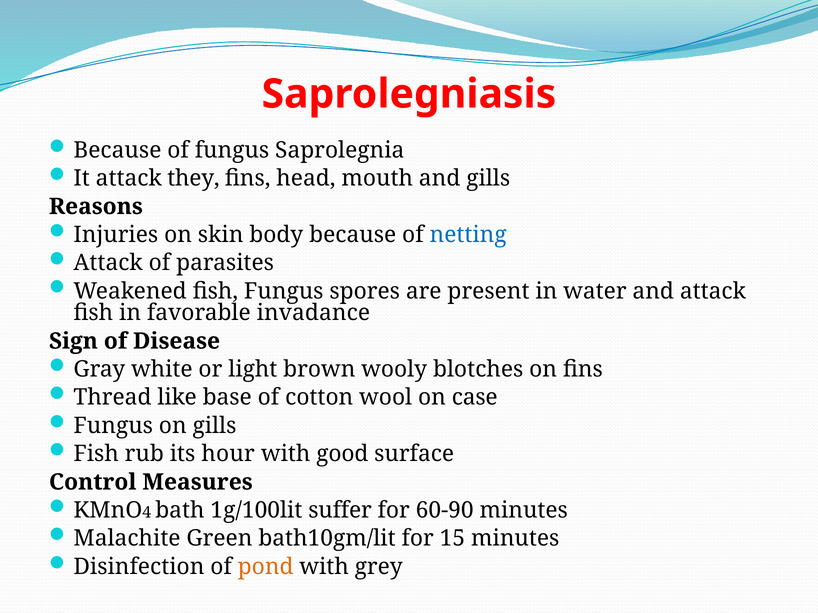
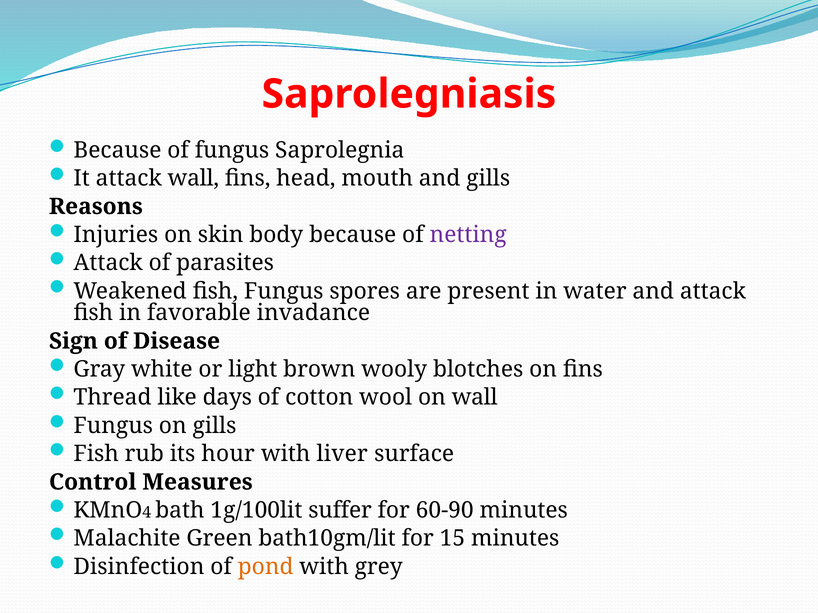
attack they: they -> wall
netting colour: blue -> purple
base: base -> days
on case: case -> wall
good: good -> liver
